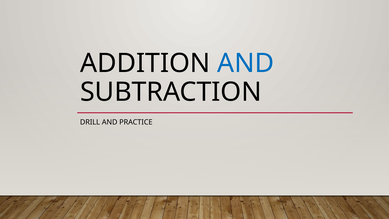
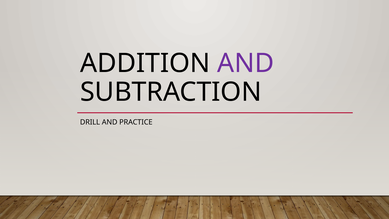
AND at (246, 63) colour: blue -> purple
